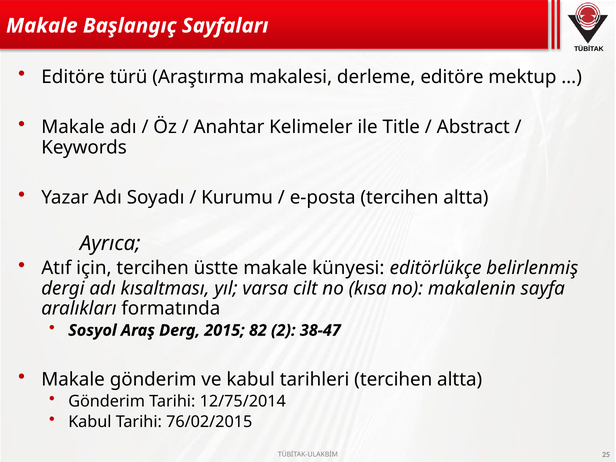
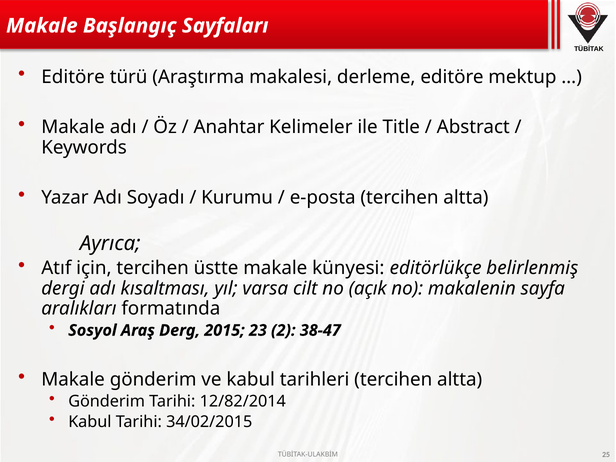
kısa: kısa -> açık
82: 82 -> 23
12/75/2014: 12/75/2014 -> 12/82/2014
76/02/2015: 76/02/2015 -> 34/02/2015
